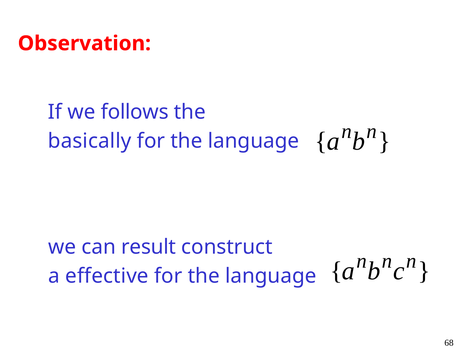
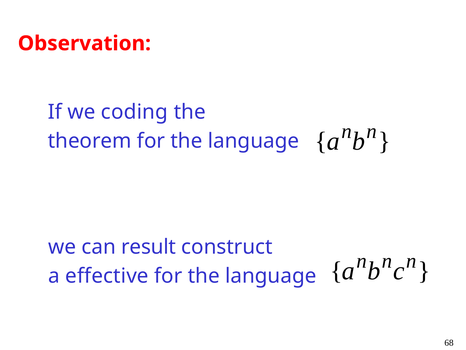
follows: follows -> coding
basically: basically -> theorem
